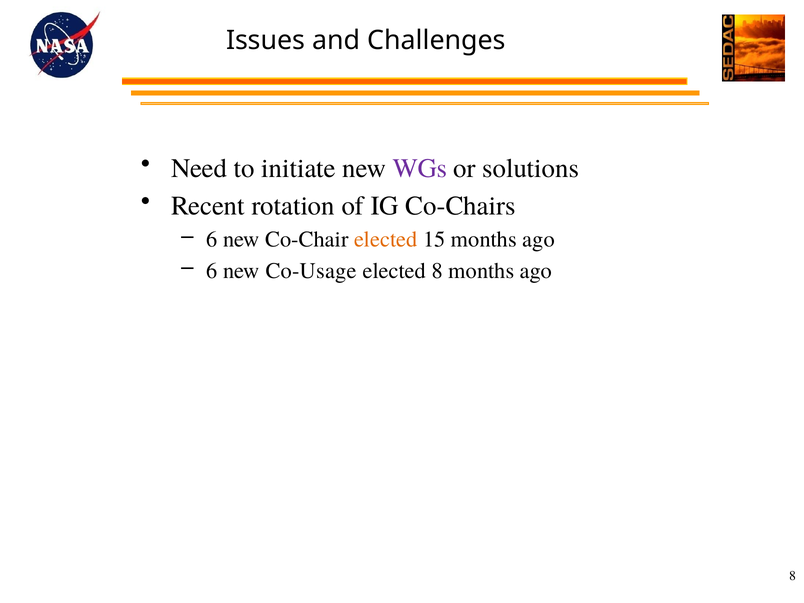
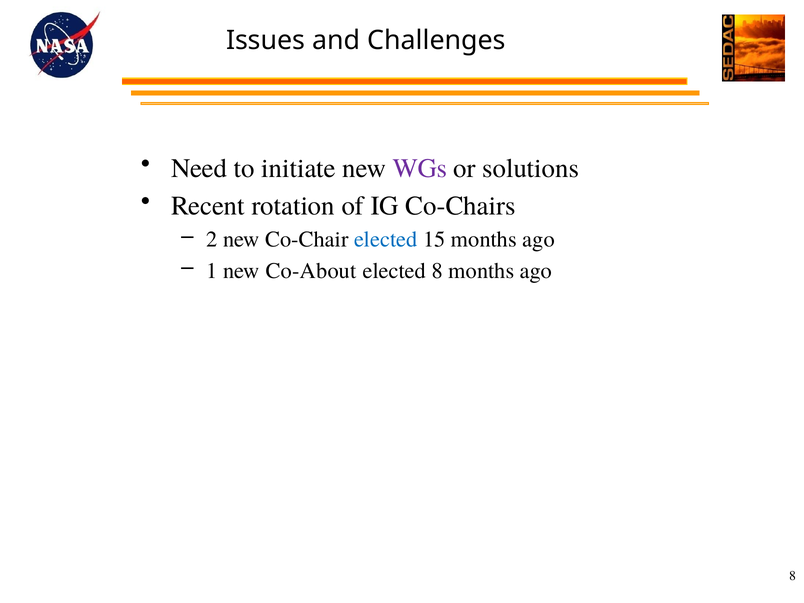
6 at (212, 239): 6 -> 2
elected at (386, 239) colour: orange -> blue
6 at (212, 271): 6 -> 1
Co-Usage: Co-Usage -> Co-About
